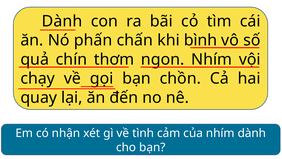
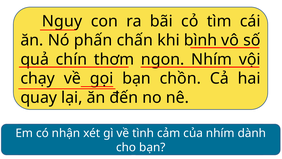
Dành at (62, 21): Dành -> Nguy
